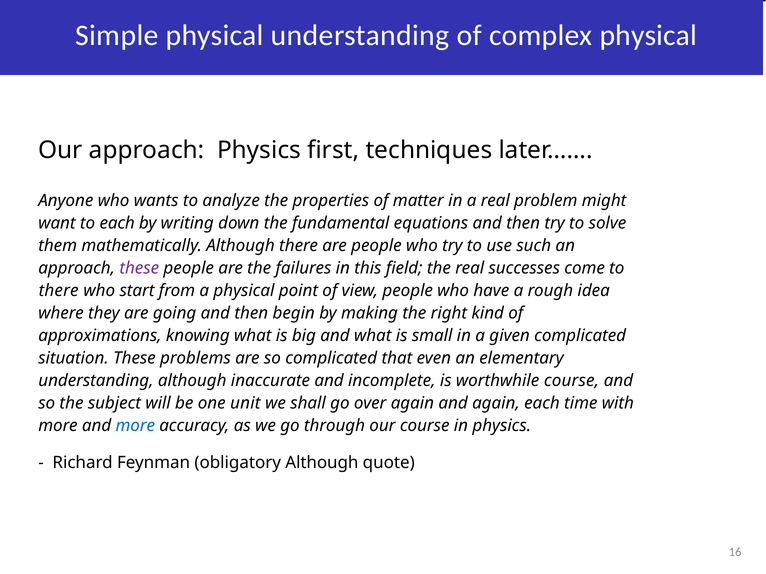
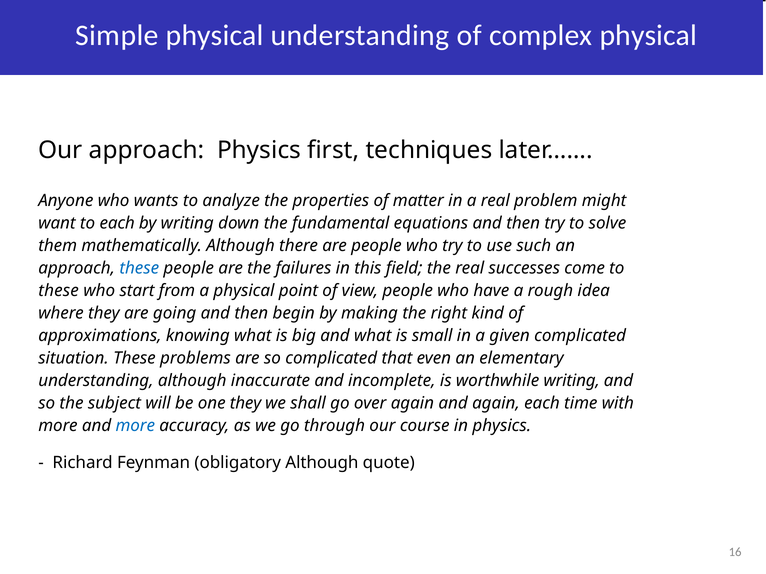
these at (139, 268) colour: purple -> blue
there at (59, 291): there -> these
worthwhile course: course -> writing
one unit: unit -> they
